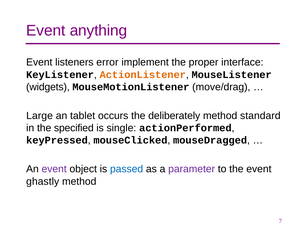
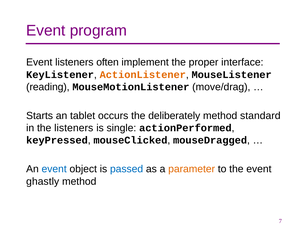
anything: anything -> program
error: error -> often
widgets: widgets -> reading
Large: Large -> Starts
the specified: specified -> listeners
event at (54, 169) colour: purple -> blue
parameter colour: purple -> orange
